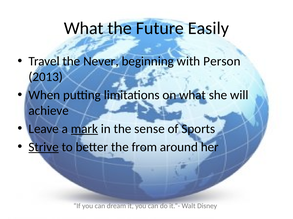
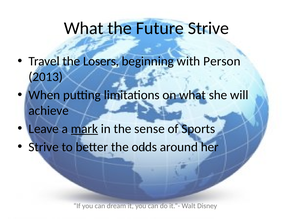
Future Easily: Easily -> Strive
Never: Never -> Losers
Strive at (44, 147) underline: present -> none
from: from -> odds
